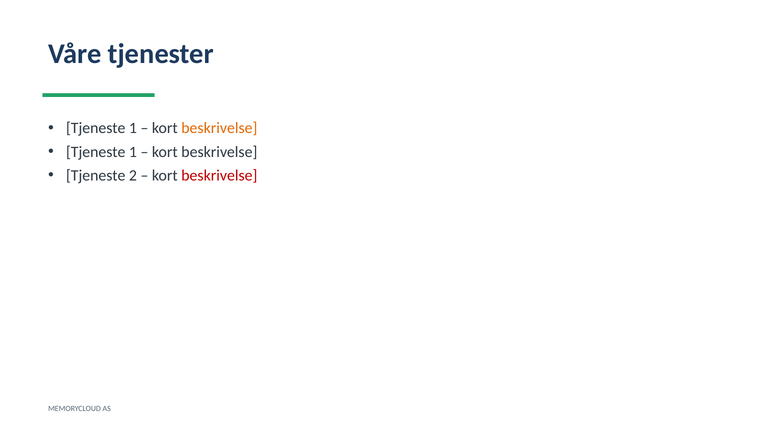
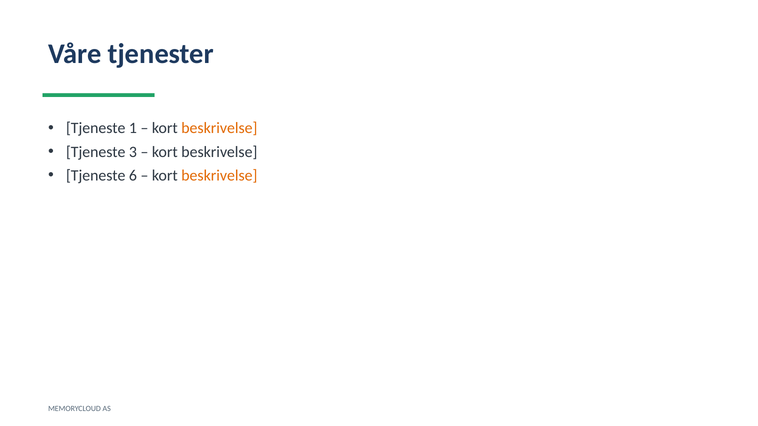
1 at (133, 152): 1 -> 3
2: 2 -> 6
beskrivelse at (219, 176) colour: red -> orange
